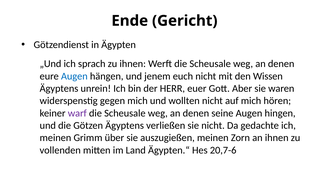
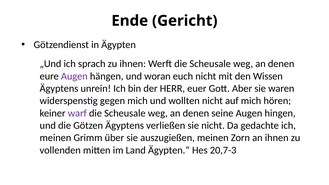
Augen at (74, 76) colour: blue -> purple
jenem: jenem -> woran
20,7-6: 20,7-6 -> 20,7-3
